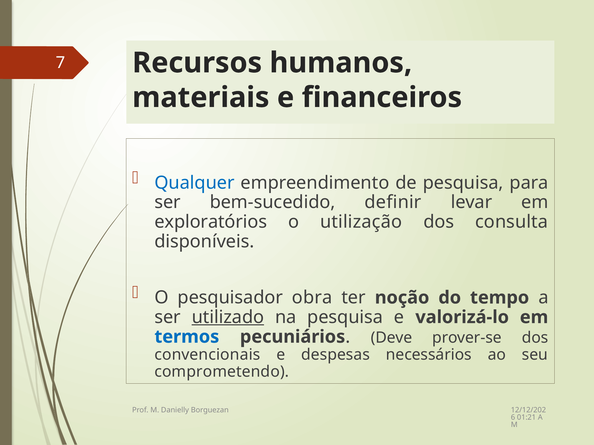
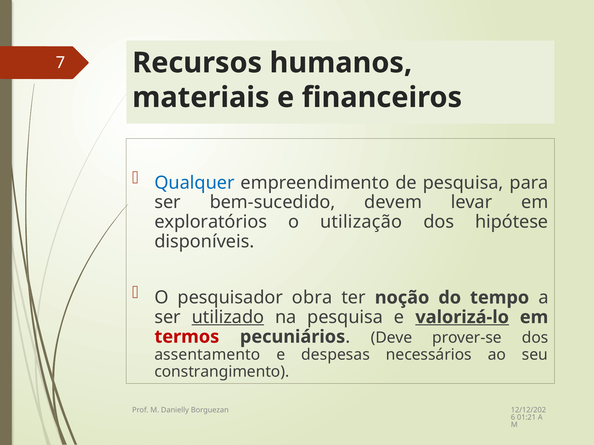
definir: definir -> devem
consulta: consulta -> hipótese
valorizá-lo underline: none -> present
termos colour: blue -> red
convencionais: convencionais -> assentamento
comprometendo: comprometendo -> constrangimento
